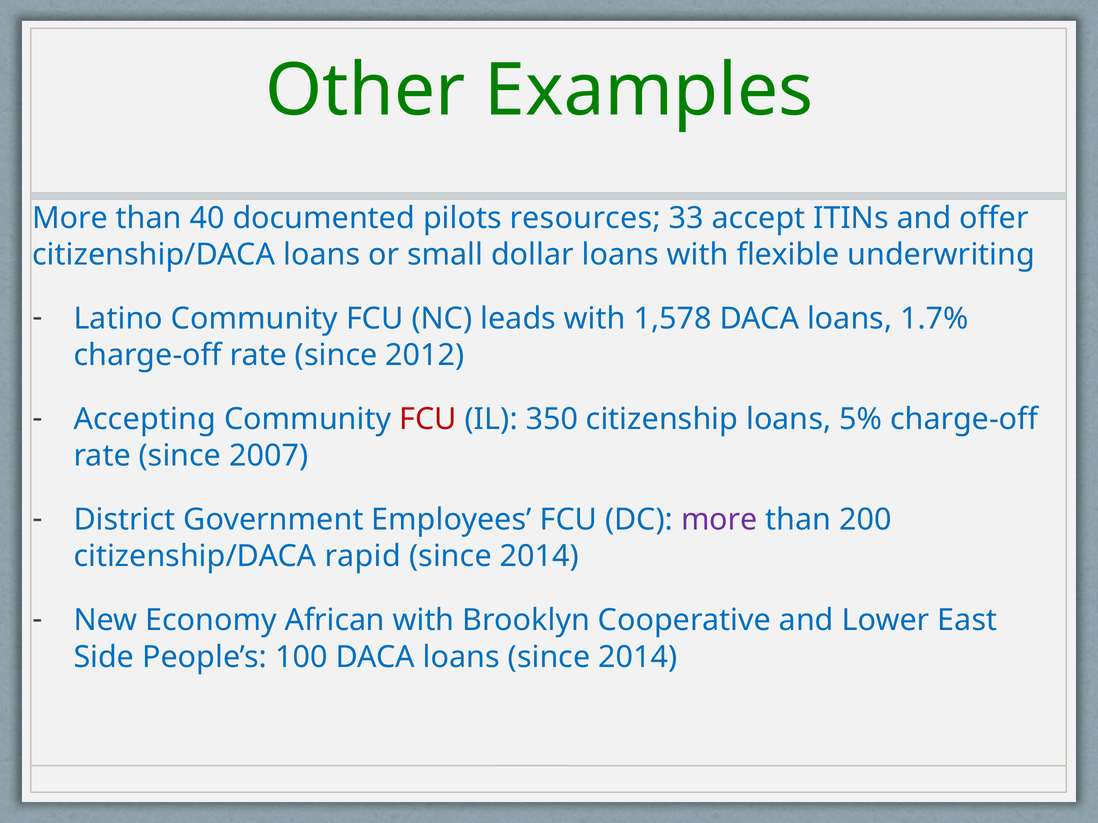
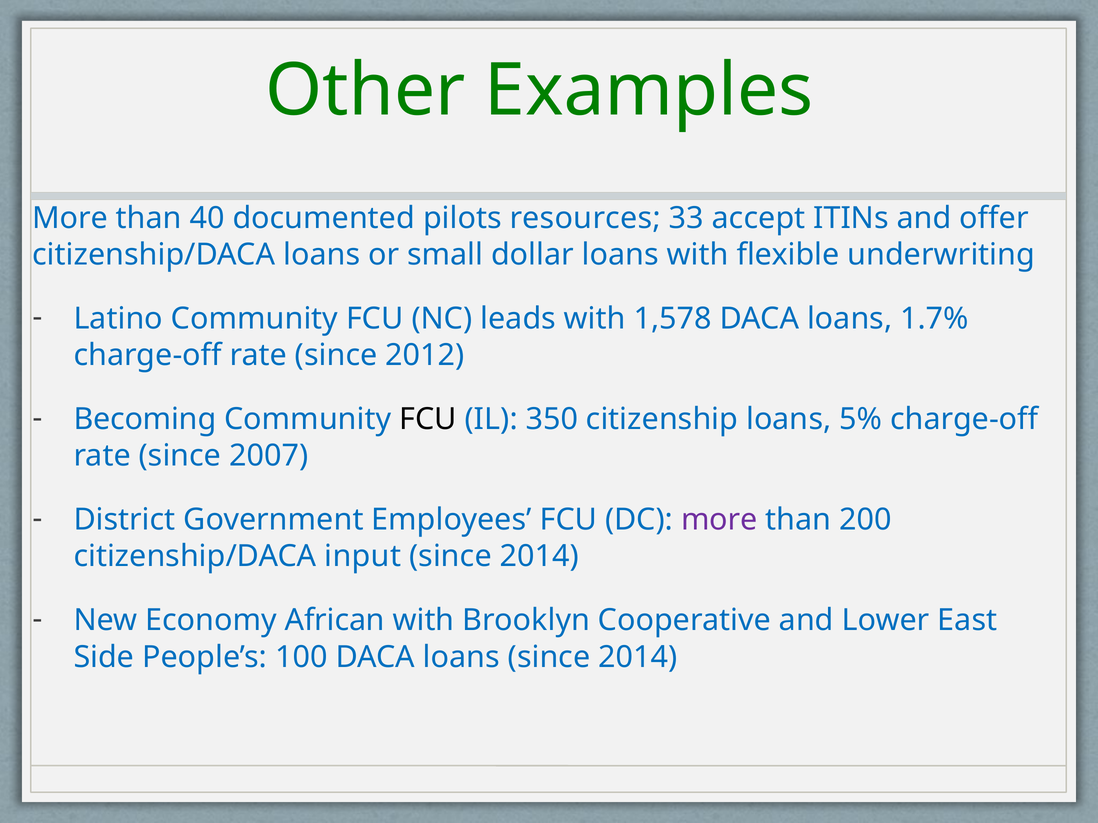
Accepting: Accepting -> Becoming
FCU at (428, 419) colour: red -> black
rapid: rapid -> input
